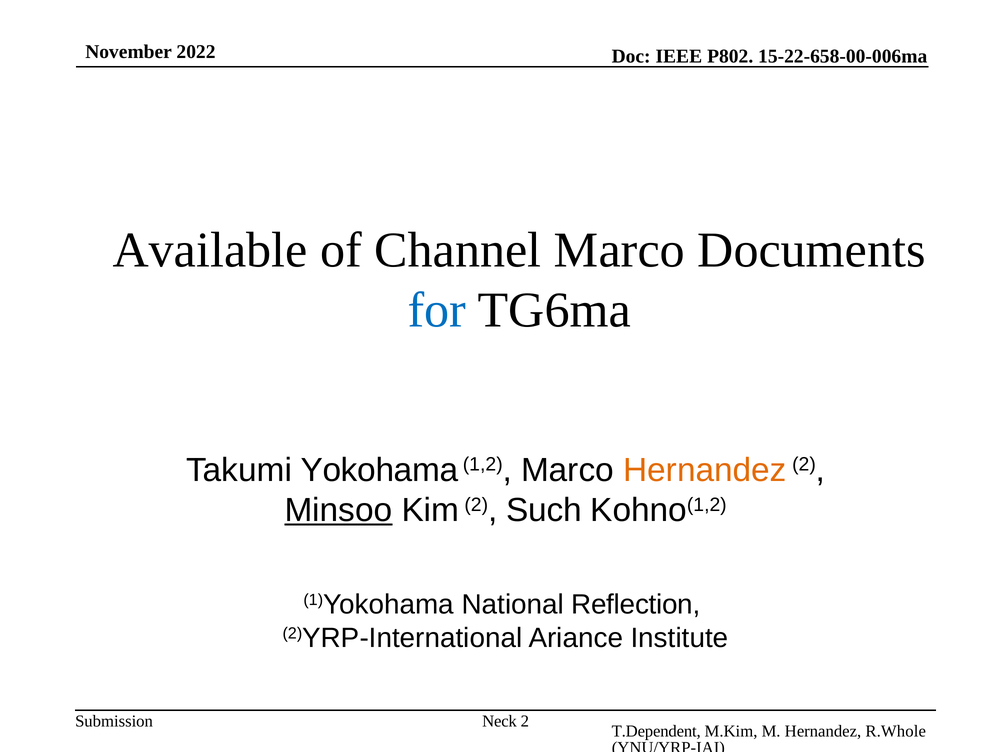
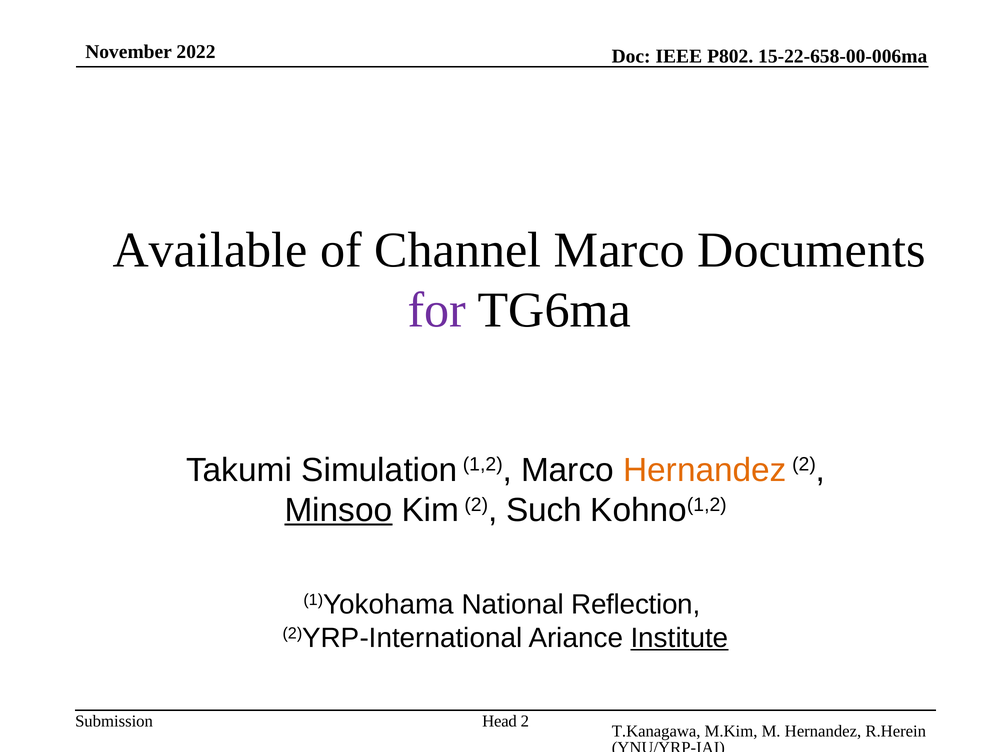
for colour: blue -> purple
Yokohama: Yokohama -> Simulation
Institute underline: none -> present
Neck: Neck -> Head
T.Dependent: T.Dependent -> T.Kanagawa
R.Whole: R.Whole -> R.Herein
